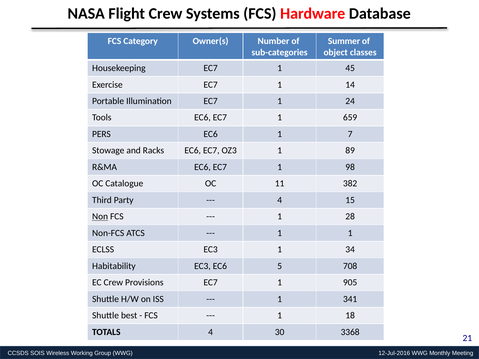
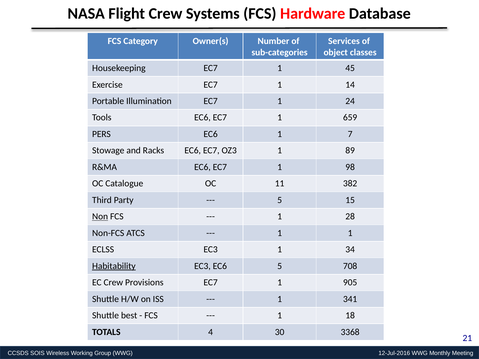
Summer: Summer -> Services
4 at (280, 200): 4 -> 5
Habitability underline: none -> present
